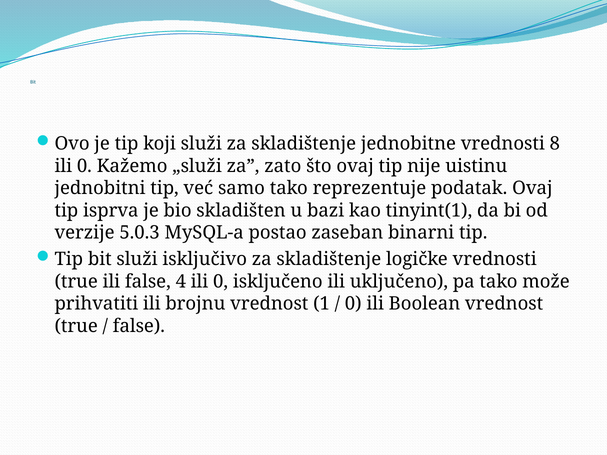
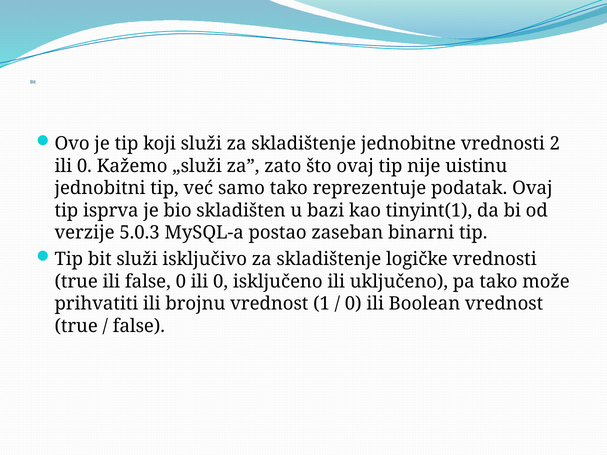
8: 8 -> 2
false 4: 4 -> 0
